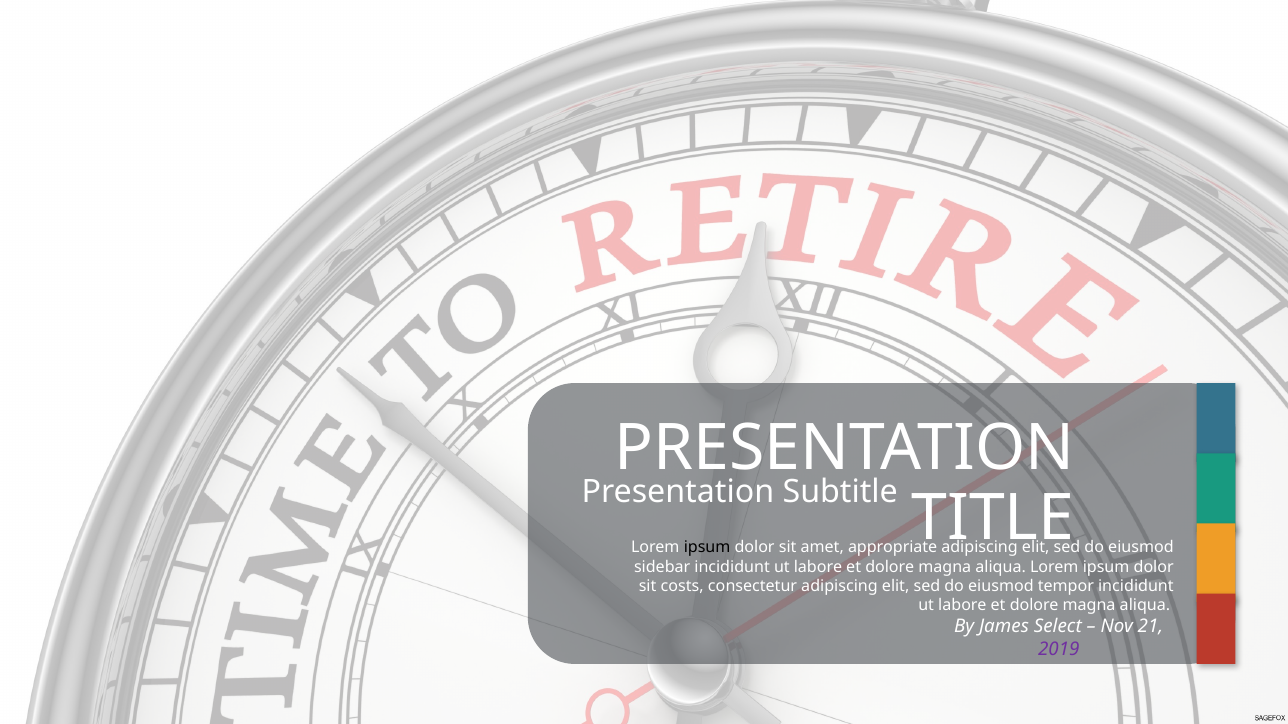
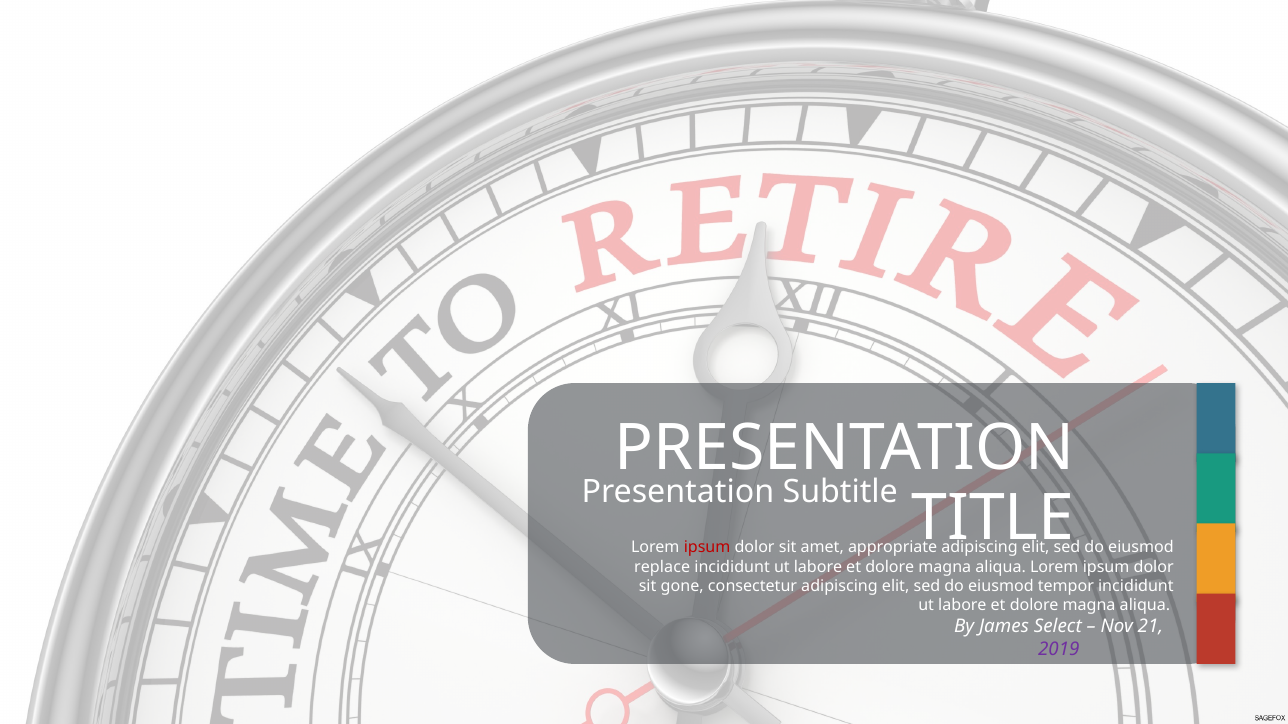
ipsum at (707, 548) colour: black -> red
sidebar: sidebar -> replace
costs: costs -> gone
